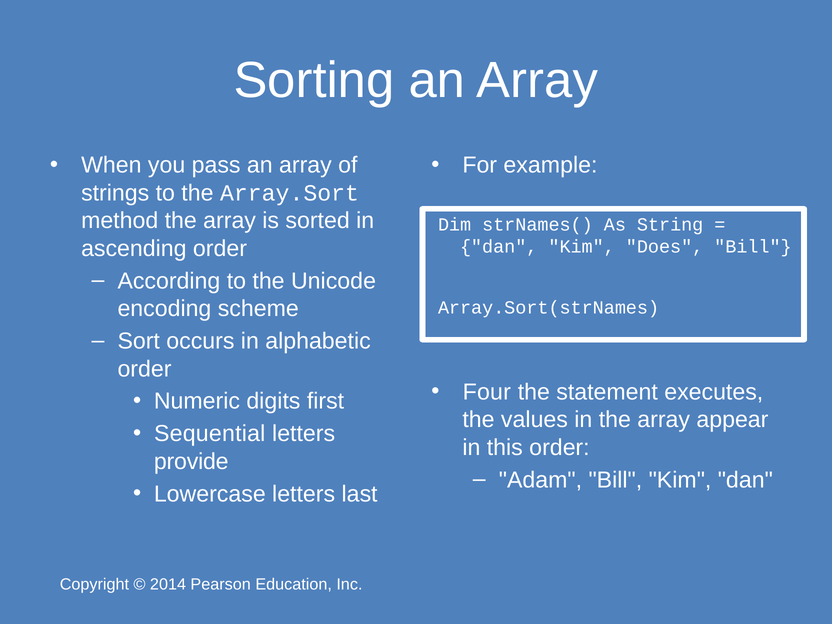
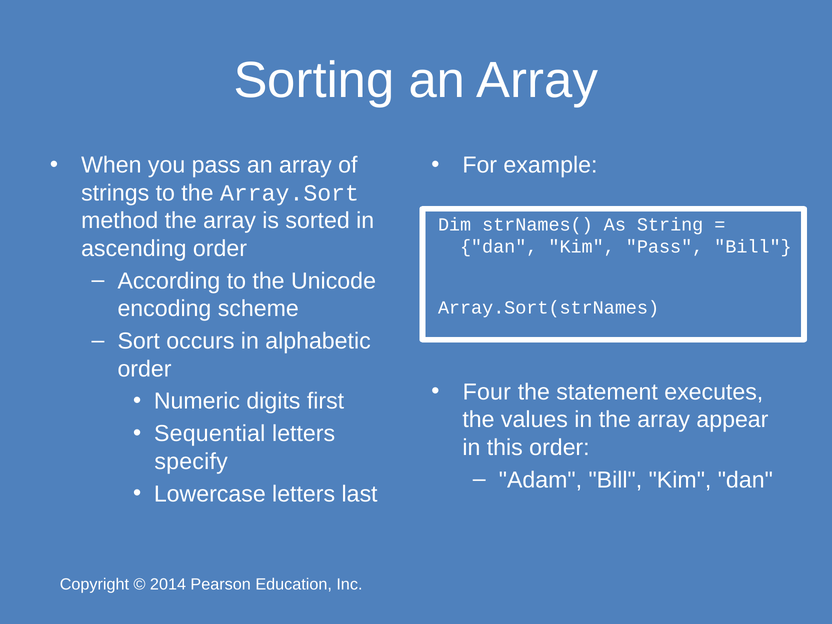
Kim Does: Does -> Pass
provide: provide -> specify
